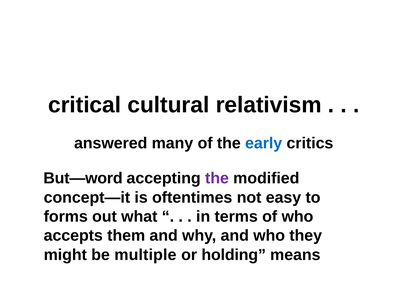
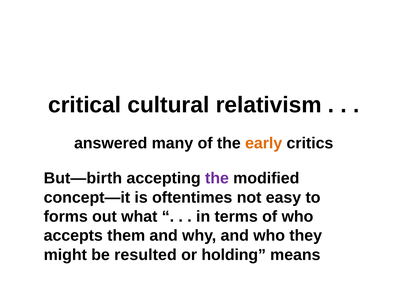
early colour: blue -> orange
But—word: But—word -> But—birth
multiple: multiple -> resulted
